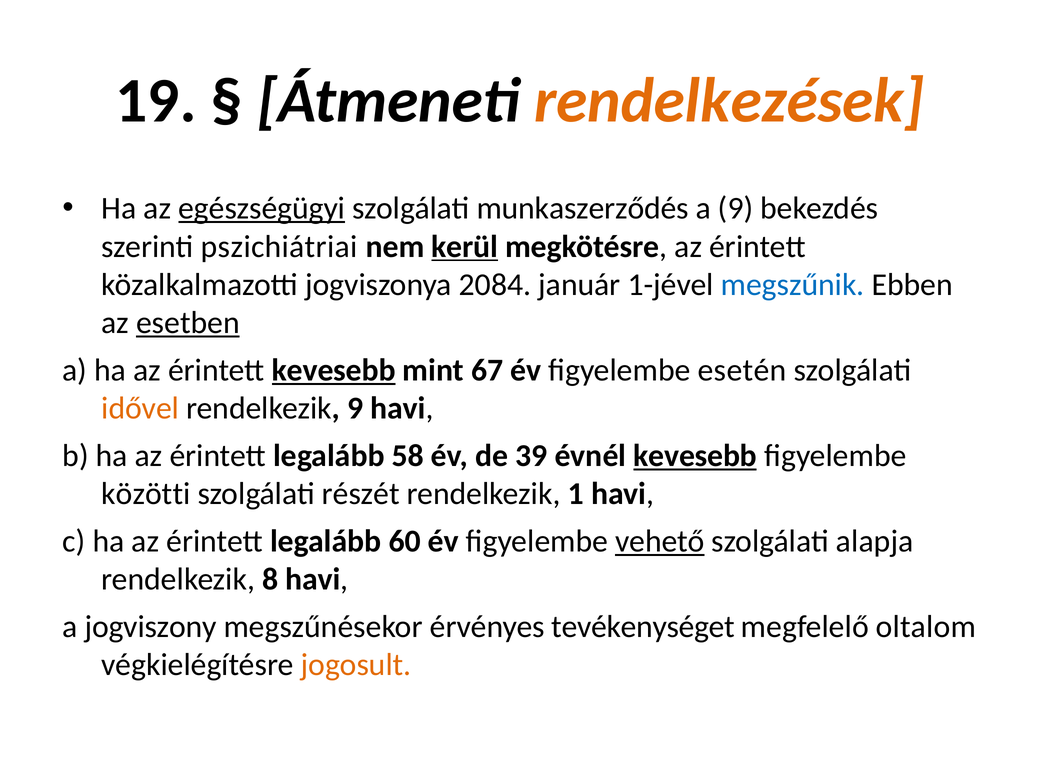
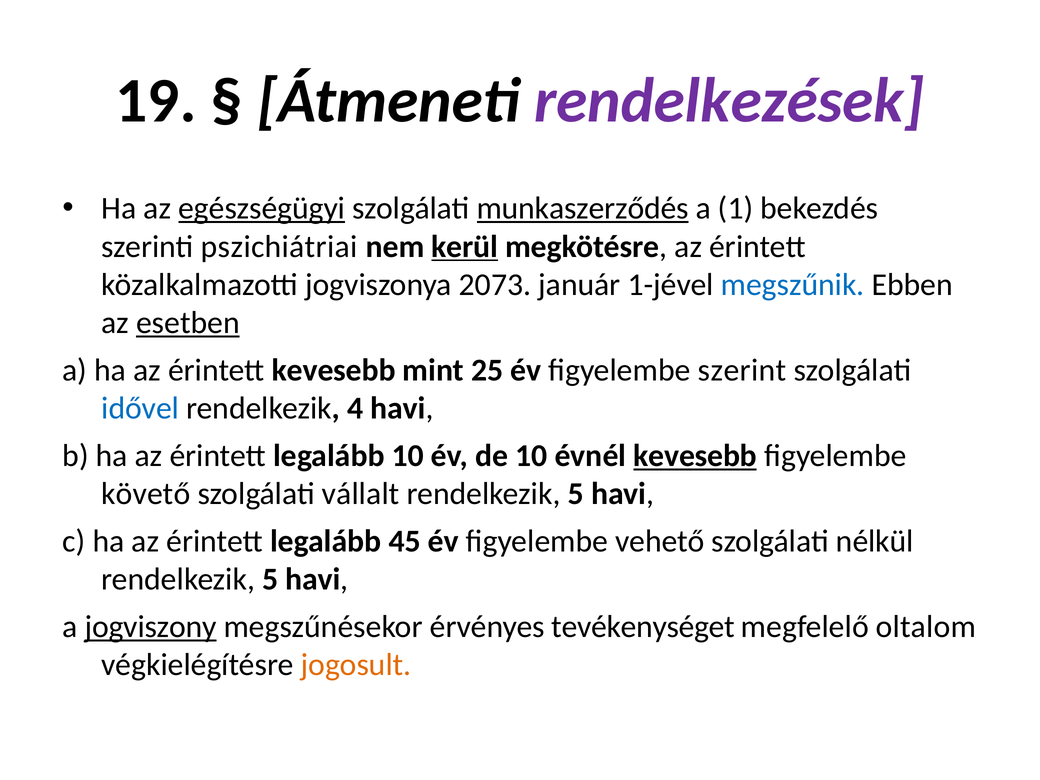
rendelkezések colour: orange -> purple
munkaszerződés underline: none -> present
a 9: 9 -> 1
2084: 2084 -> 2073
kevesebb at (334, 370) underline: present -> none
67: 67 -> 25
esetén: esetén -> szerint
idővel colour: orange -> blue
rendelkezik 9: 9 -> 4
legalább 58: 58 -> 10
de 39: 39 -> 10
közötti: közötti -> követő
részét: részét -> vállalt
1 at (576, 494): 1 -> 5
60: 60 -> 45
vehető underline: present -> none
alapja: alapja -> nélkül
8 at (270, 579): 8 -> 5
jogviszony underline: none -> present
